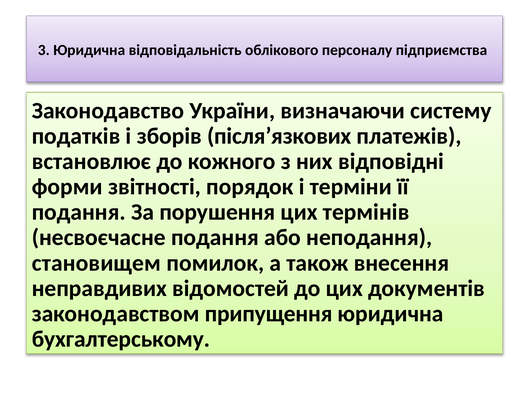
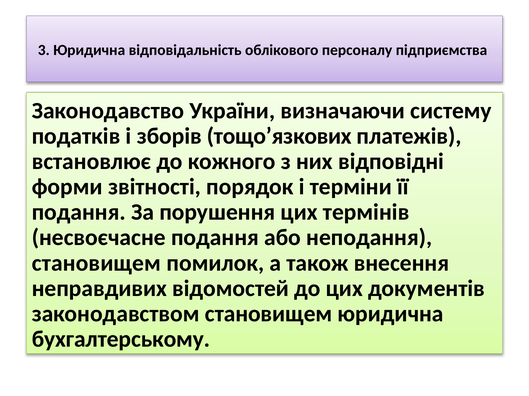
після’язкових: після’язкових -> тощо’язкових
законодавством припущення: припущення -> становищем
